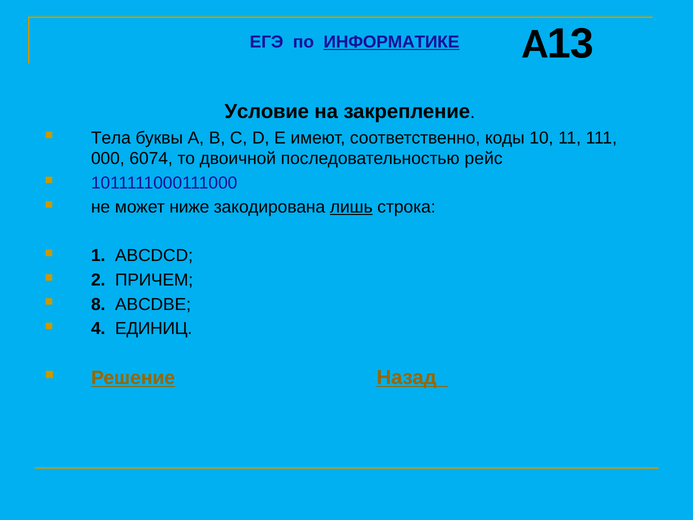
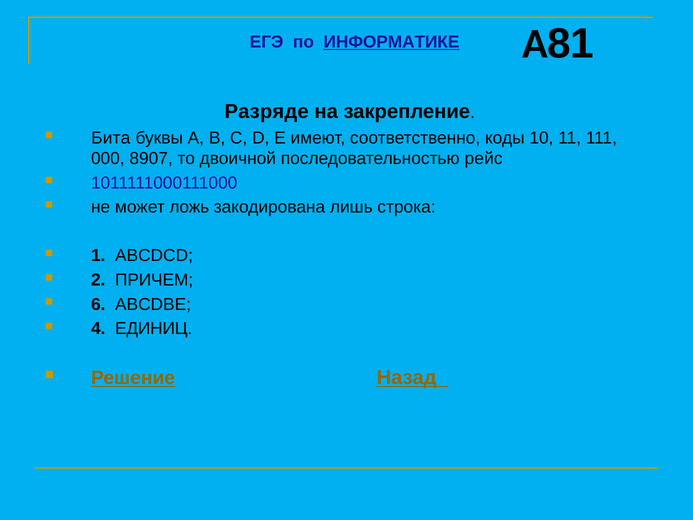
13: 13 -> 81
Условие: Условие -> Разряде
Тела: Тела -> Бита
6074: 6074 -> 8907
ниже: ниже -> ложь
лишь underline: present -> none
8: 8 -> 6
